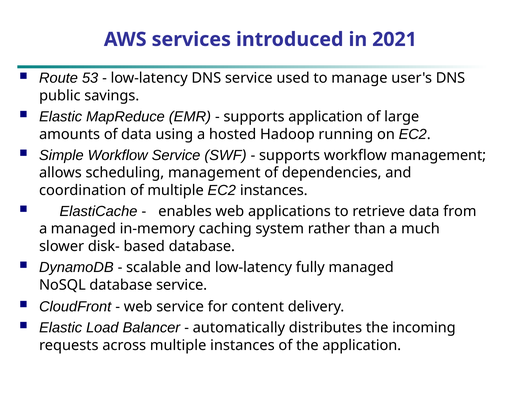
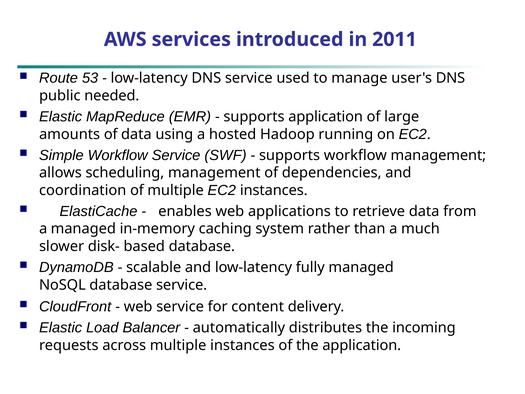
2021: 2021 -> 2011
savings: savings -> needed
